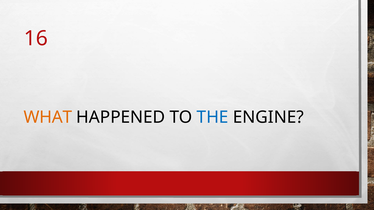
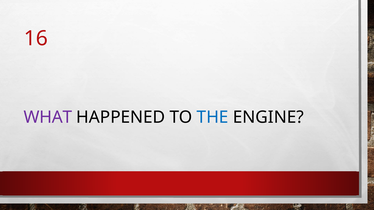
WHAT colour: orange -> purple
